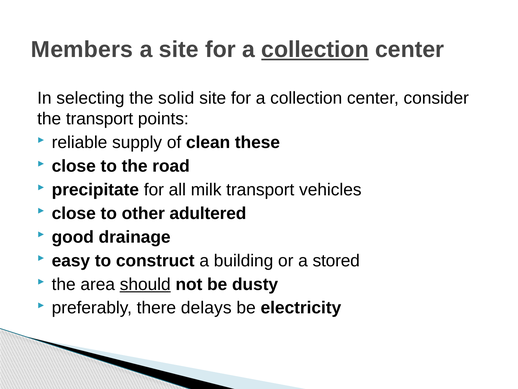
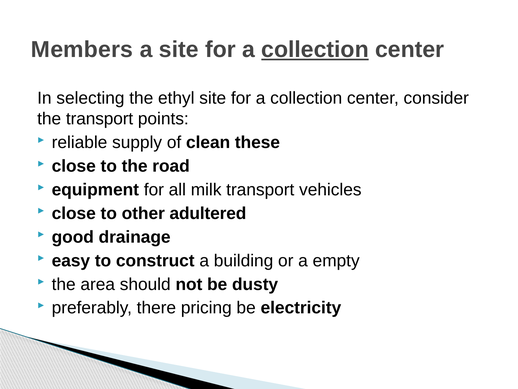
solid: solid -> ethyl
precipitate: precipitate -> equipment
stored: stored -> empty
should underline: present -> none
delays: delays -> pricing
